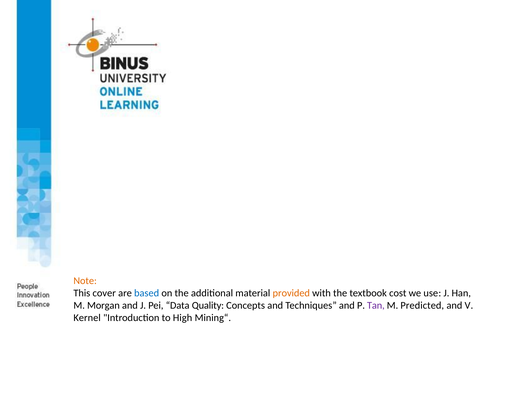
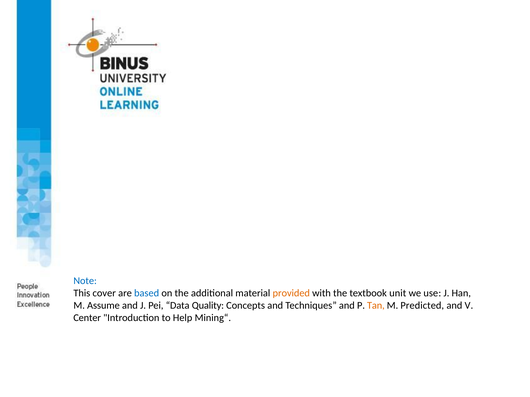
Note colour: orange -> blue
cost: cost -> unit
Morgan: Morgan -> Assume
Tan colour: purple -> orange
Kernel: Kernel -> Center
High: High -> Help
